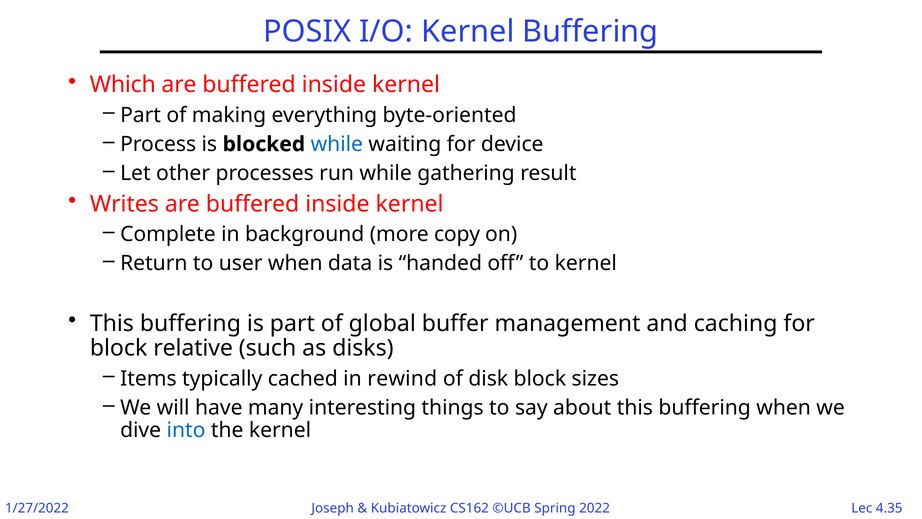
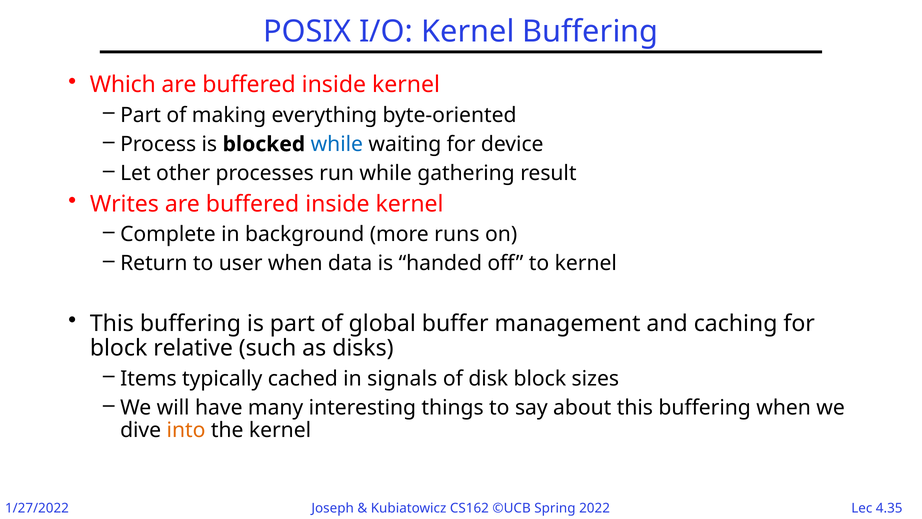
copy: copy -> runs
rewind: rewind -> signals
into colour: blue -> orange
